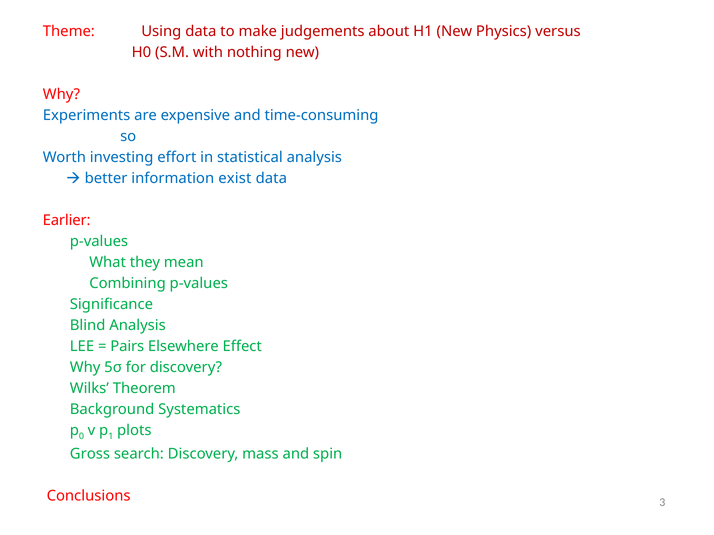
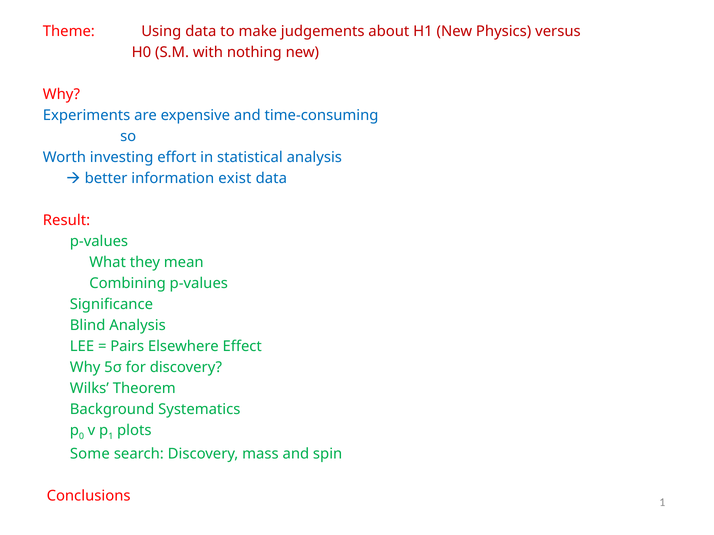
Earlier: Earlier -> Result
Gross: Gross -> Some
Conclusions 3: 3 -> 1
